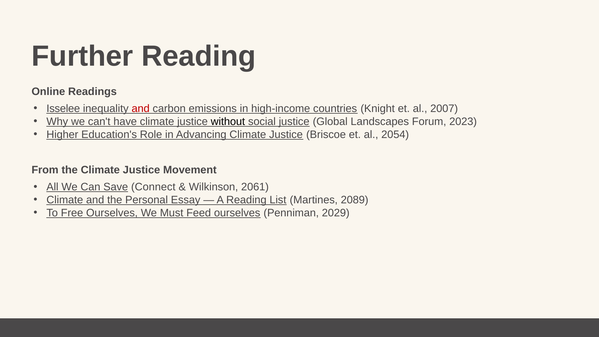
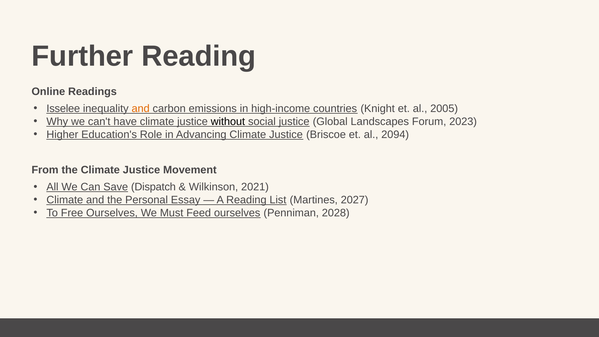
and at (141, 109) colour: red -> orange
2007: 2007 -> 2005
2054: 2054 -> 2094
Connect: Connect -> Dispatch
2061: 2061 -> 2021
2089: 2089 -> 2027
2029: 2029 -> 2028
